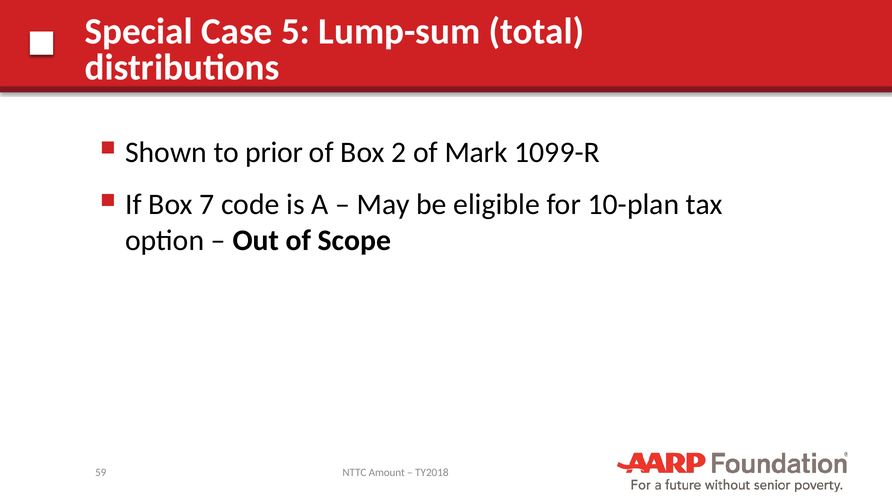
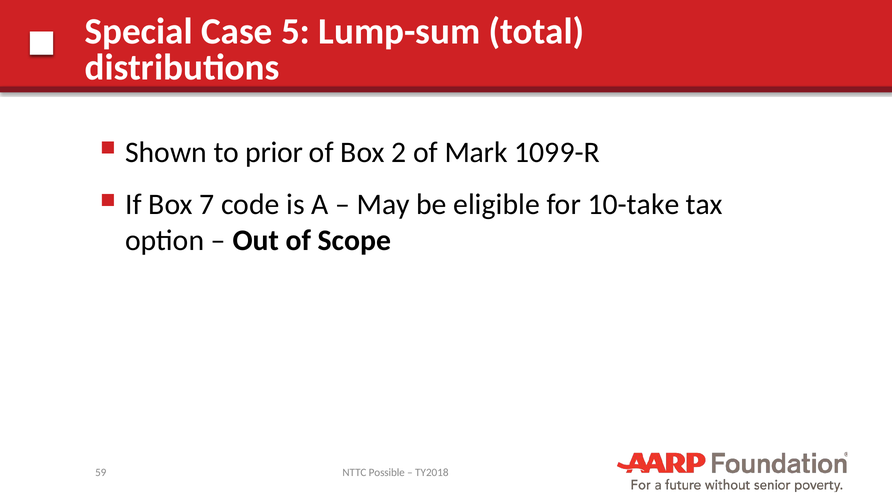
10-plan: 10-plan -> 10-take
Amount: Amount -> Possible
